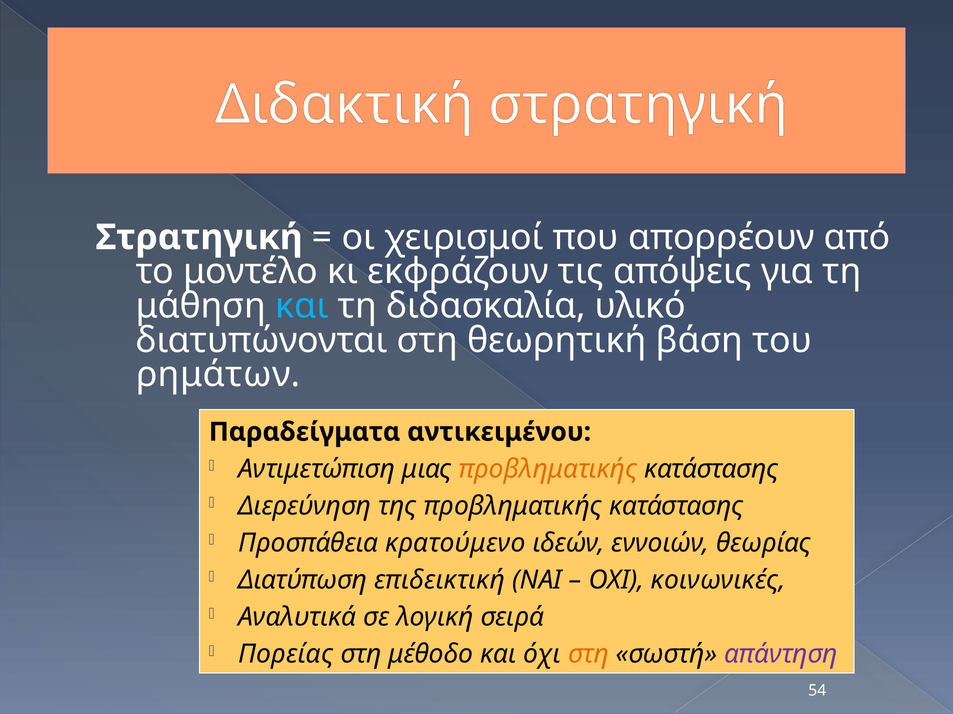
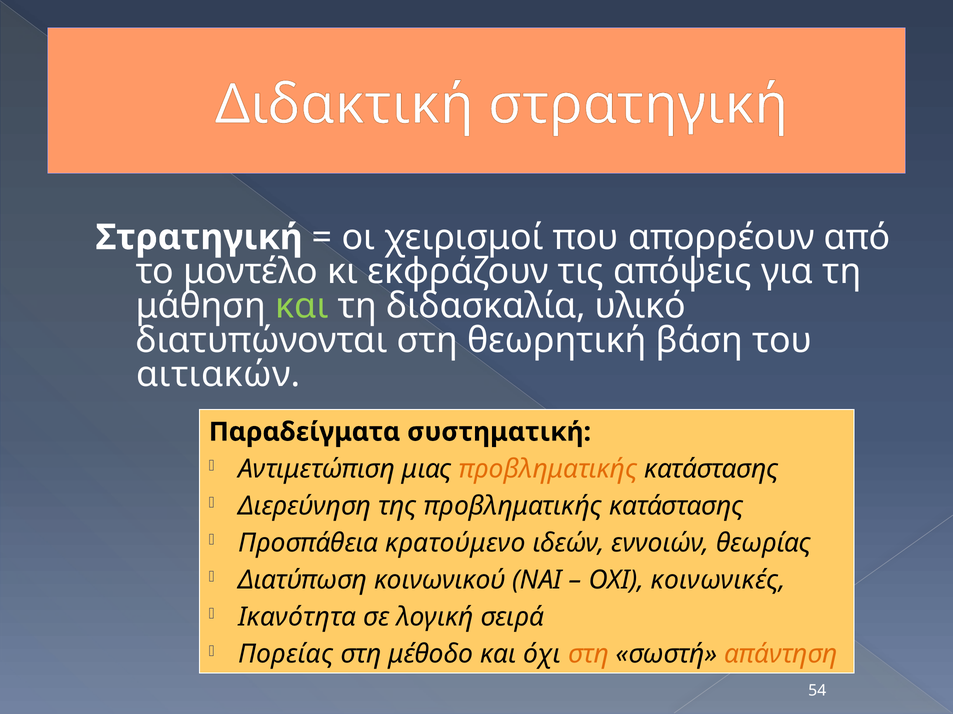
και at (302, 306) colour: light blue -> light green
ρημάτων: ρημάτων -> αιτιακών
αντικειμένου: αντικειμένου -> συστηματική
επιδεικτική: επιδεικτική -> κοινωνικού
Αναλυτικά: Αναλυτικά -> Ικανότητα
απάντηση colour: purple -> orange
